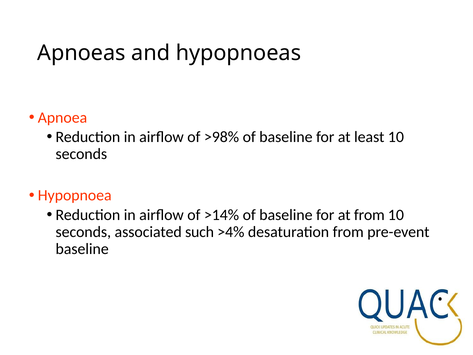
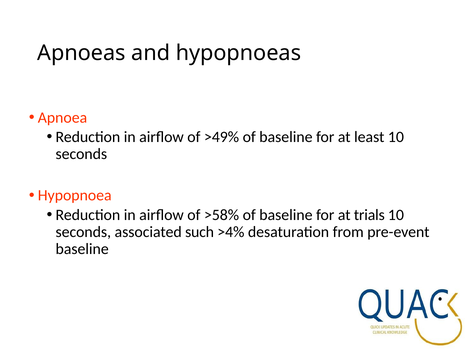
>98%: >98% -> >49%
>14%: >14% -> >58%
at from: from -> trials
